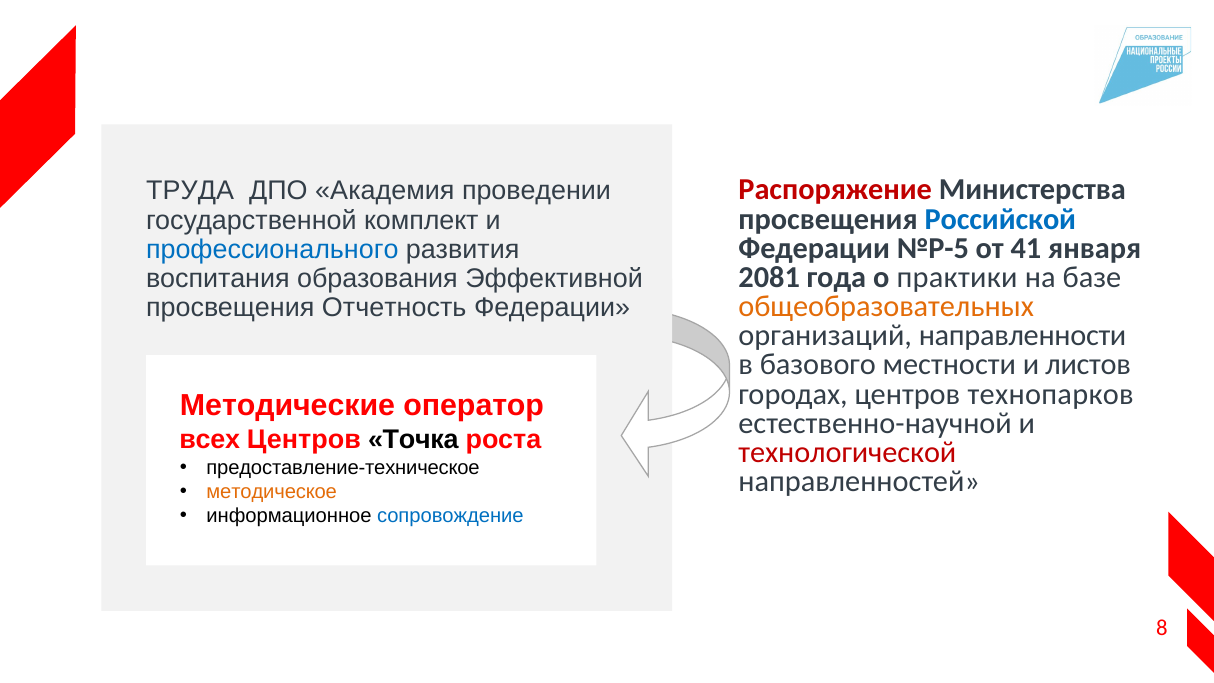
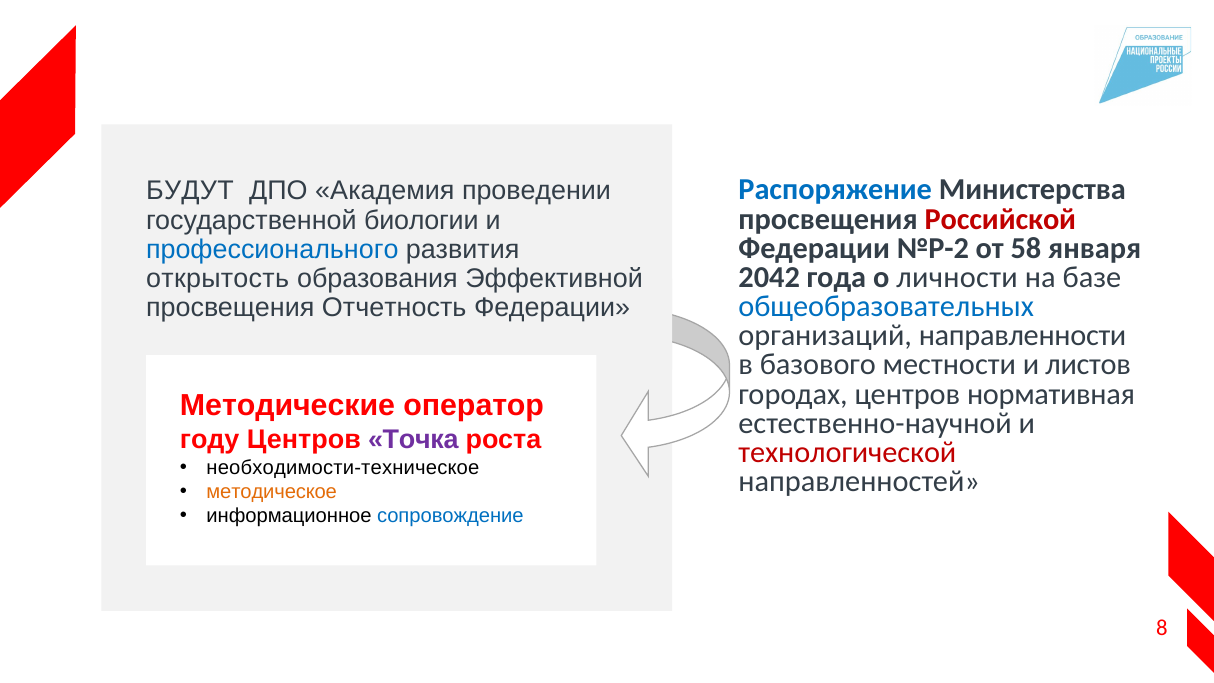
Распоряжение colour: red -> blue
ТРУДА: ТРУДА -> БУДУТ
Российской colour: blue -> red
комплект: комплект -> биологии
№P-5: №P-5 -> №P-2
41: 41 -> 58
2081: 2081 -> 2042
практики: практики -> личности
воспитания: воспитания -> открытость
общеобразовательных colour: orange -> blue
технопарков: технопарков -> нормативная
всех: всех -> году
Точка colour: black -> purple
предоставление-техническое: предоставление-техническое -> необходимости-техническое
